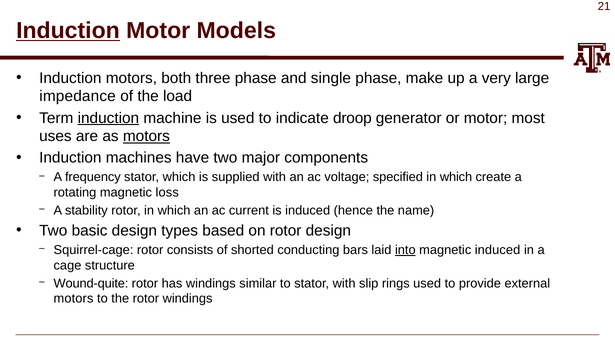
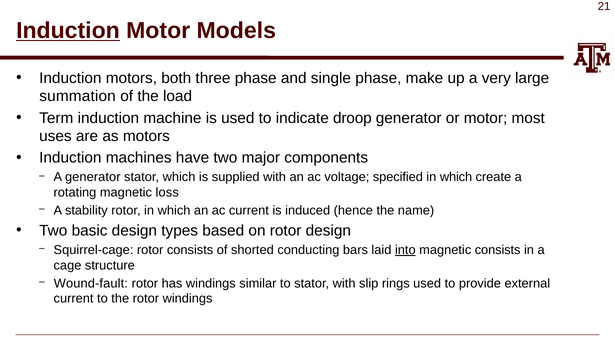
impedance: impedance -> summation
induction at (108, 118) underline: present -> none
motors at (146, 136) underline: present -> none
A frequency: frequency -> generator
magnetic induced: induced -> consists
Wound-quite: Wound-quite -> Wound-fault
motors at (74, 299): motors -> current
